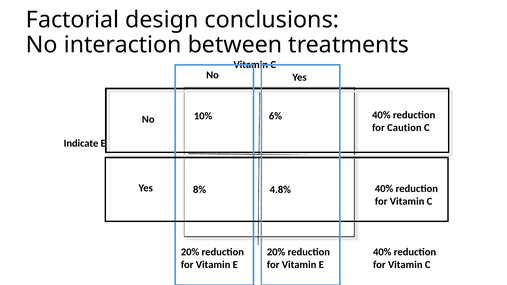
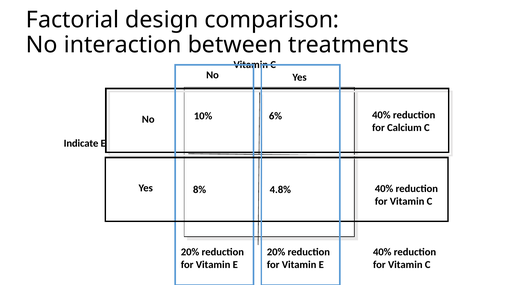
conclusions: conclusions -> comparison
Caution: Caution -> Calcium
